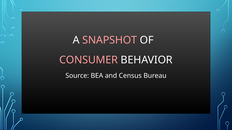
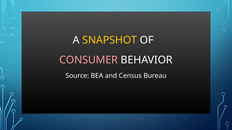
SNAPSHOT colour: pink -> yellow
